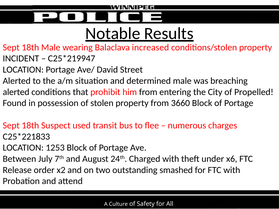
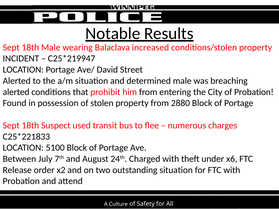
of Propelled: Propelled -> Probation
3660: 3660 -> 2880
1253: 1253 -> 5100
outstanding smashed: smashed -> situation
